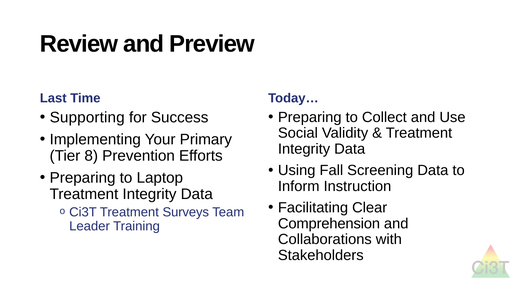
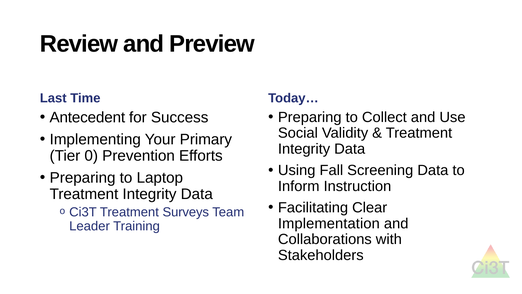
Supporting: Supporting -> Antecedent
8: 8 -> 0
Comprehension: Comprehension -> Implementation
